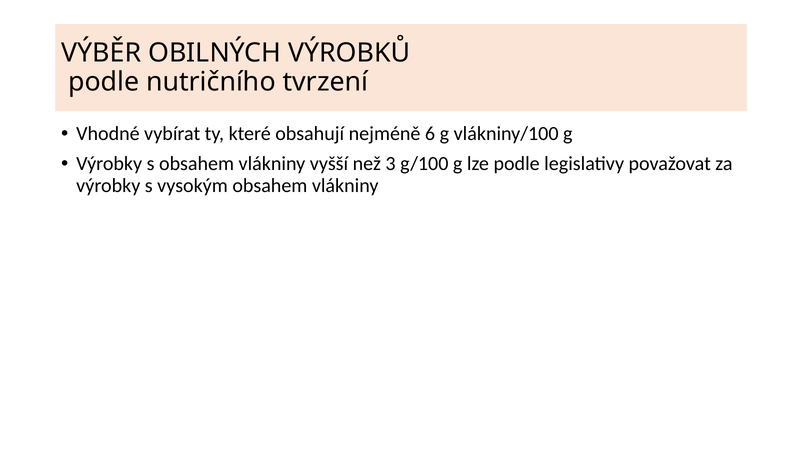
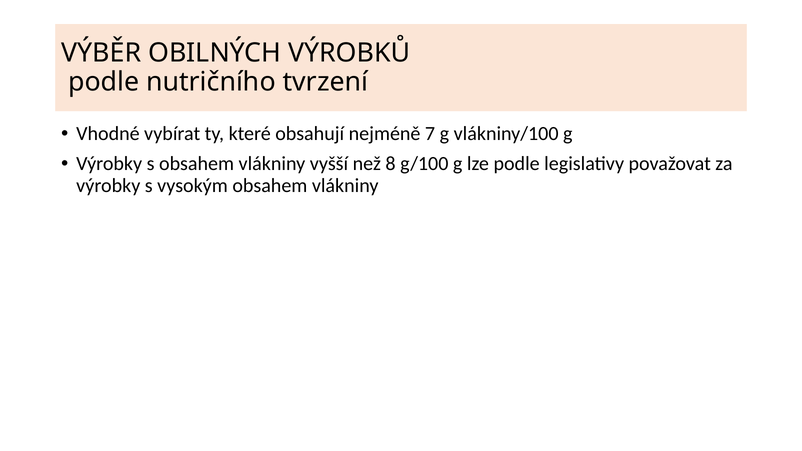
6: 6 -> 7
3: 3 -> 8
